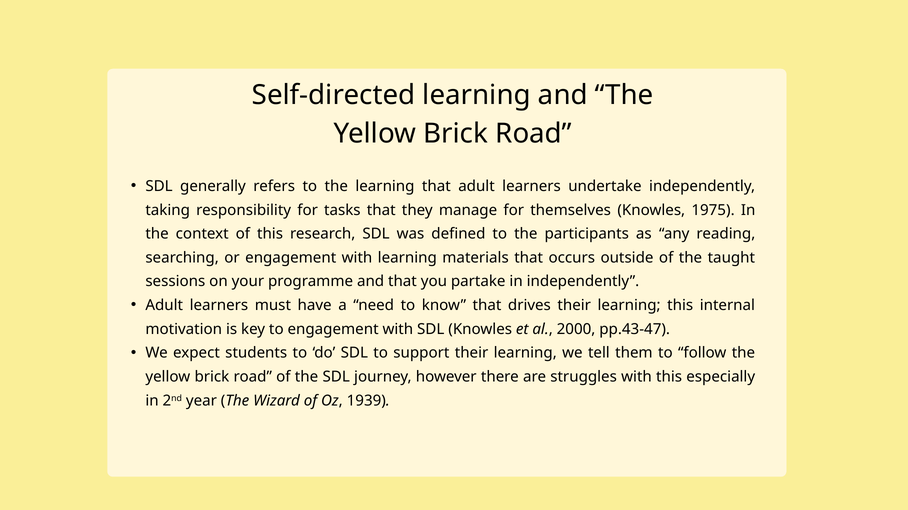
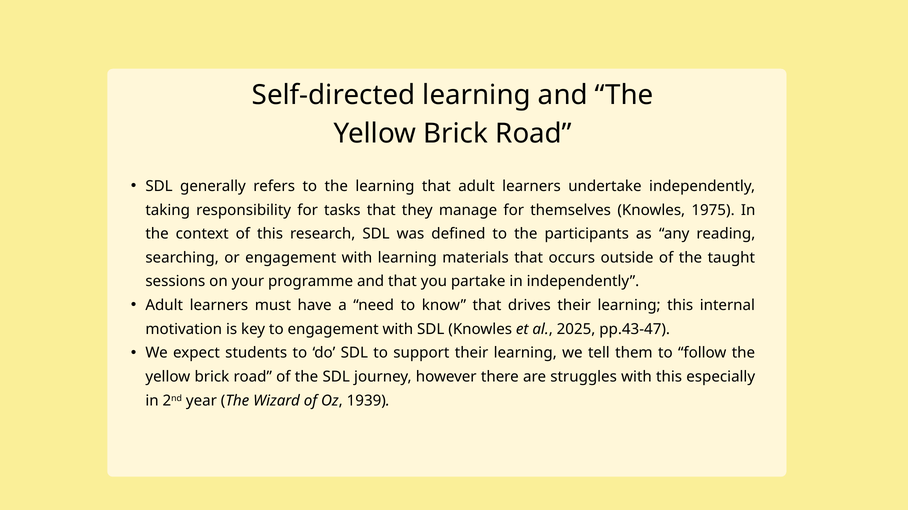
2000: 2000 -> 2025
